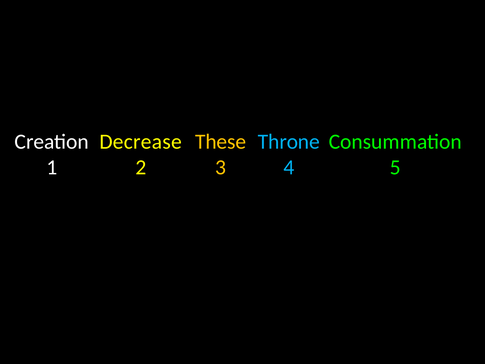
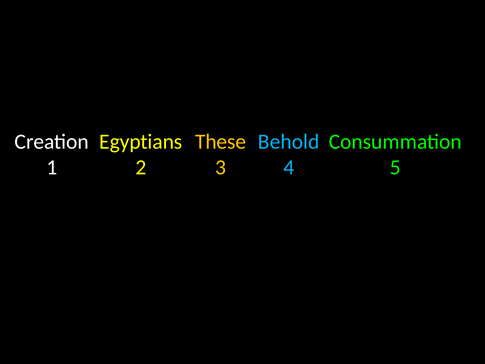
Decrease: Decrease -> Egyptians
Throne: Throne -> Behold
